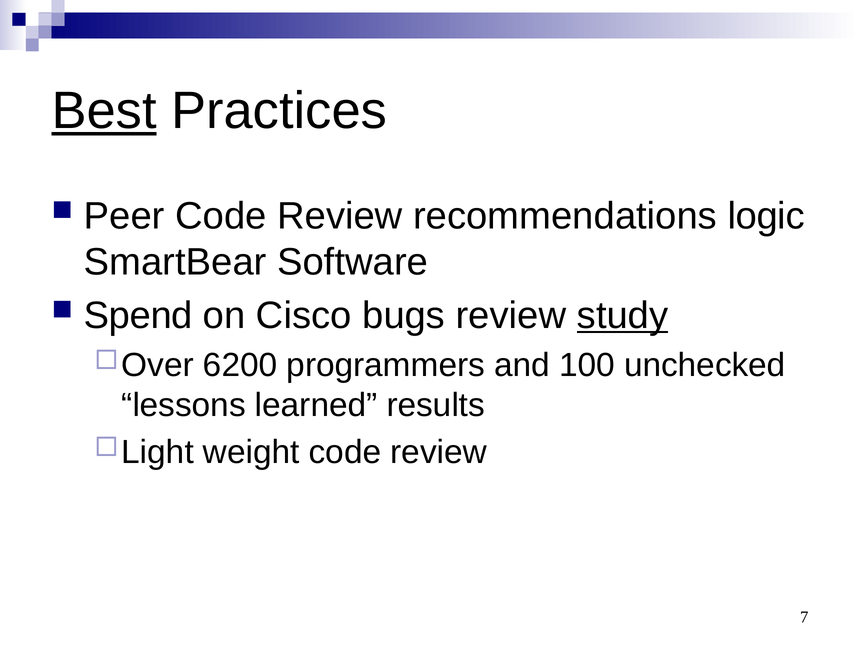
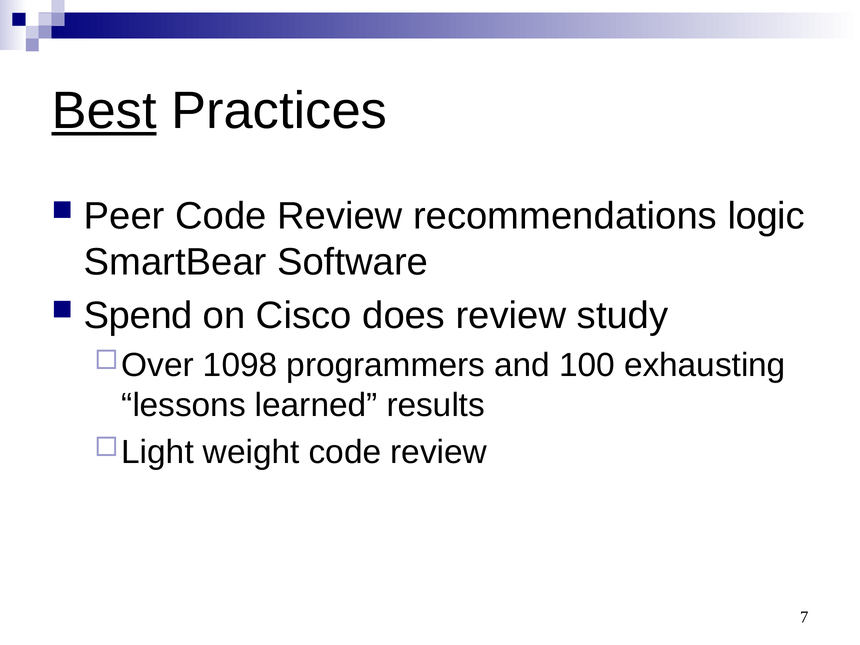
bugs: bugs -> does
study underline: present -> none
6200: 6200 -> 1098
unchecked: unchecked -> exhausting
